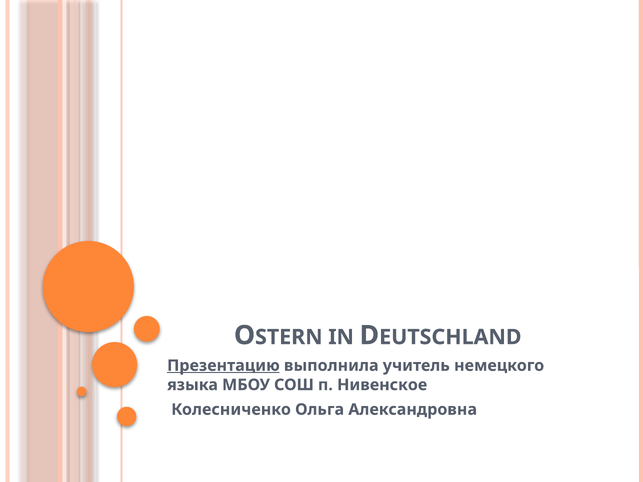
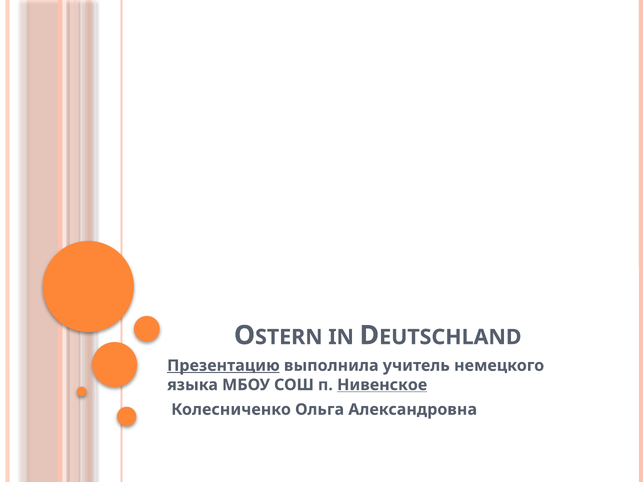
Нивенское underline: none -> present
